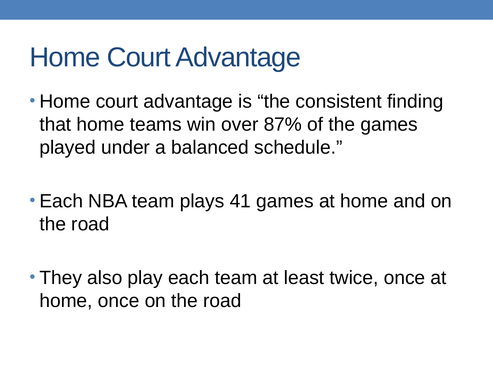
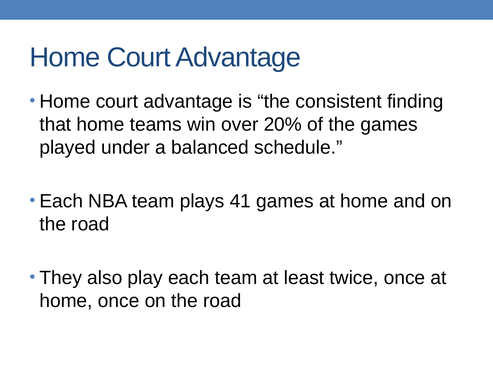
87%: 87% -> 20%
